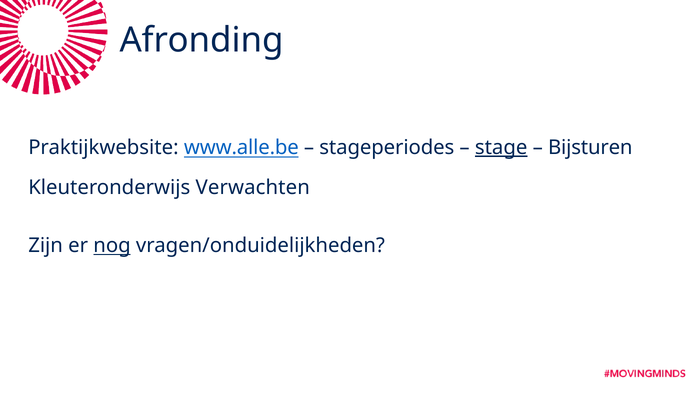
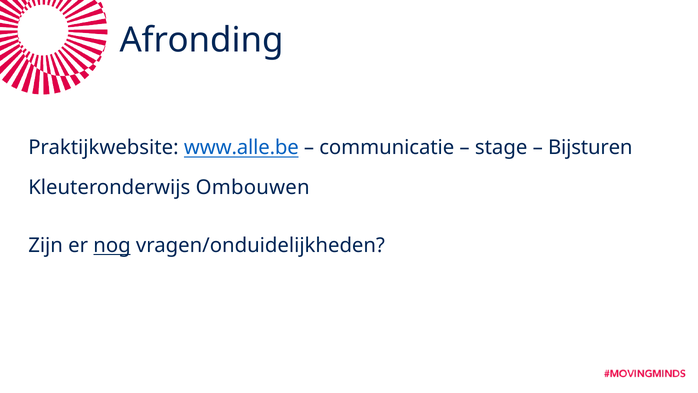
stageperiodes: stageperiodes -> communicatie
stage underline: present -> none
Verwachten: Verwachten -> Ombouwen
